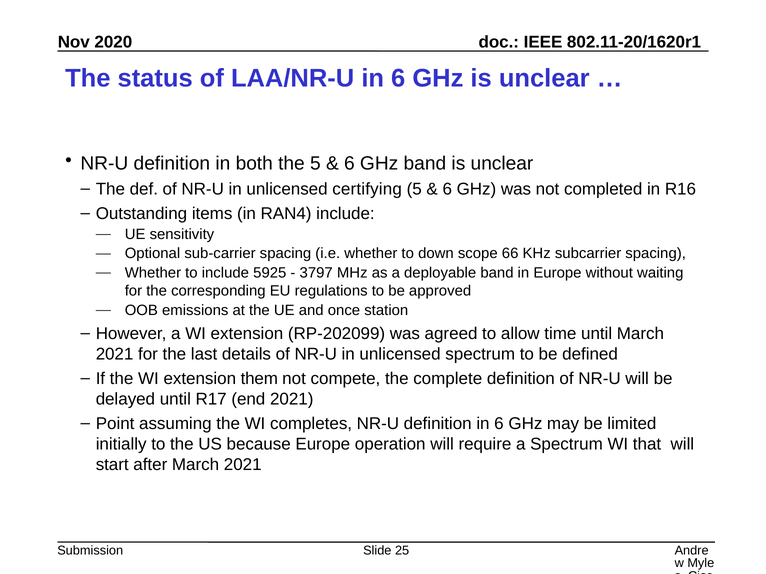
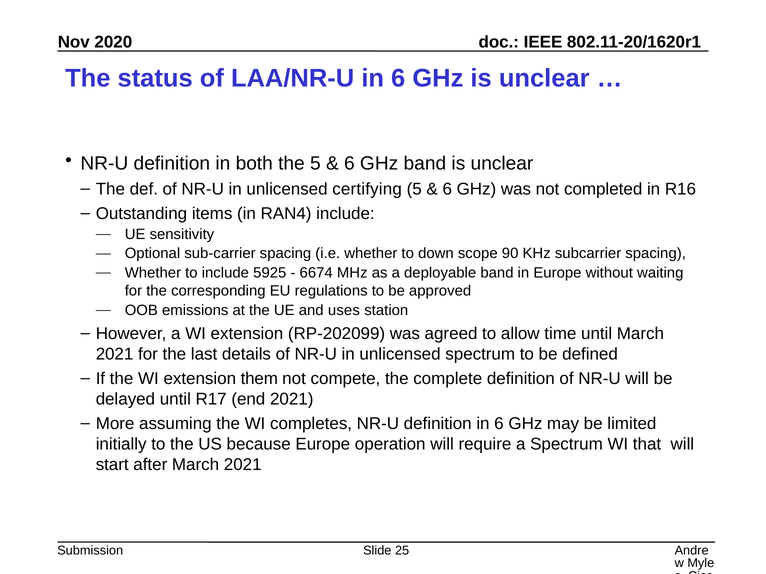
66: 66 -> 90
3797: 3797 -> 6674
once: once -> uses
Point: Point -> More
